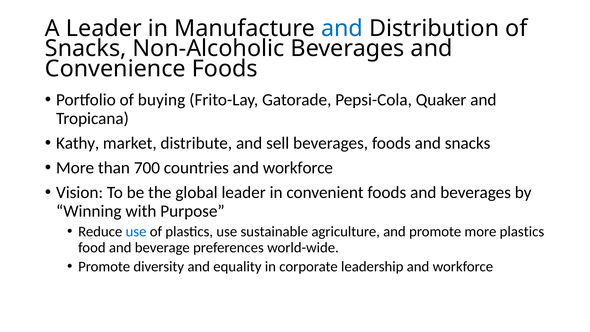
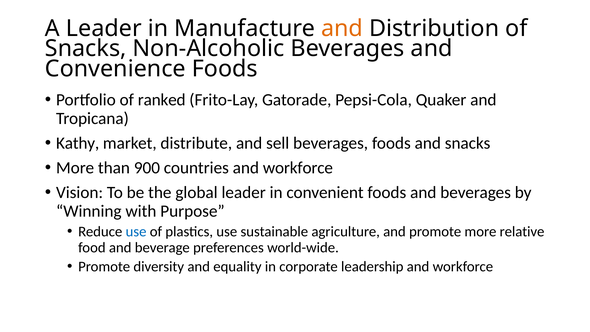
and at (342, 28) colour: blue -> orange
buying: buying -> ranked
700: 700 -> 900
more plastics: plastics -> relative
